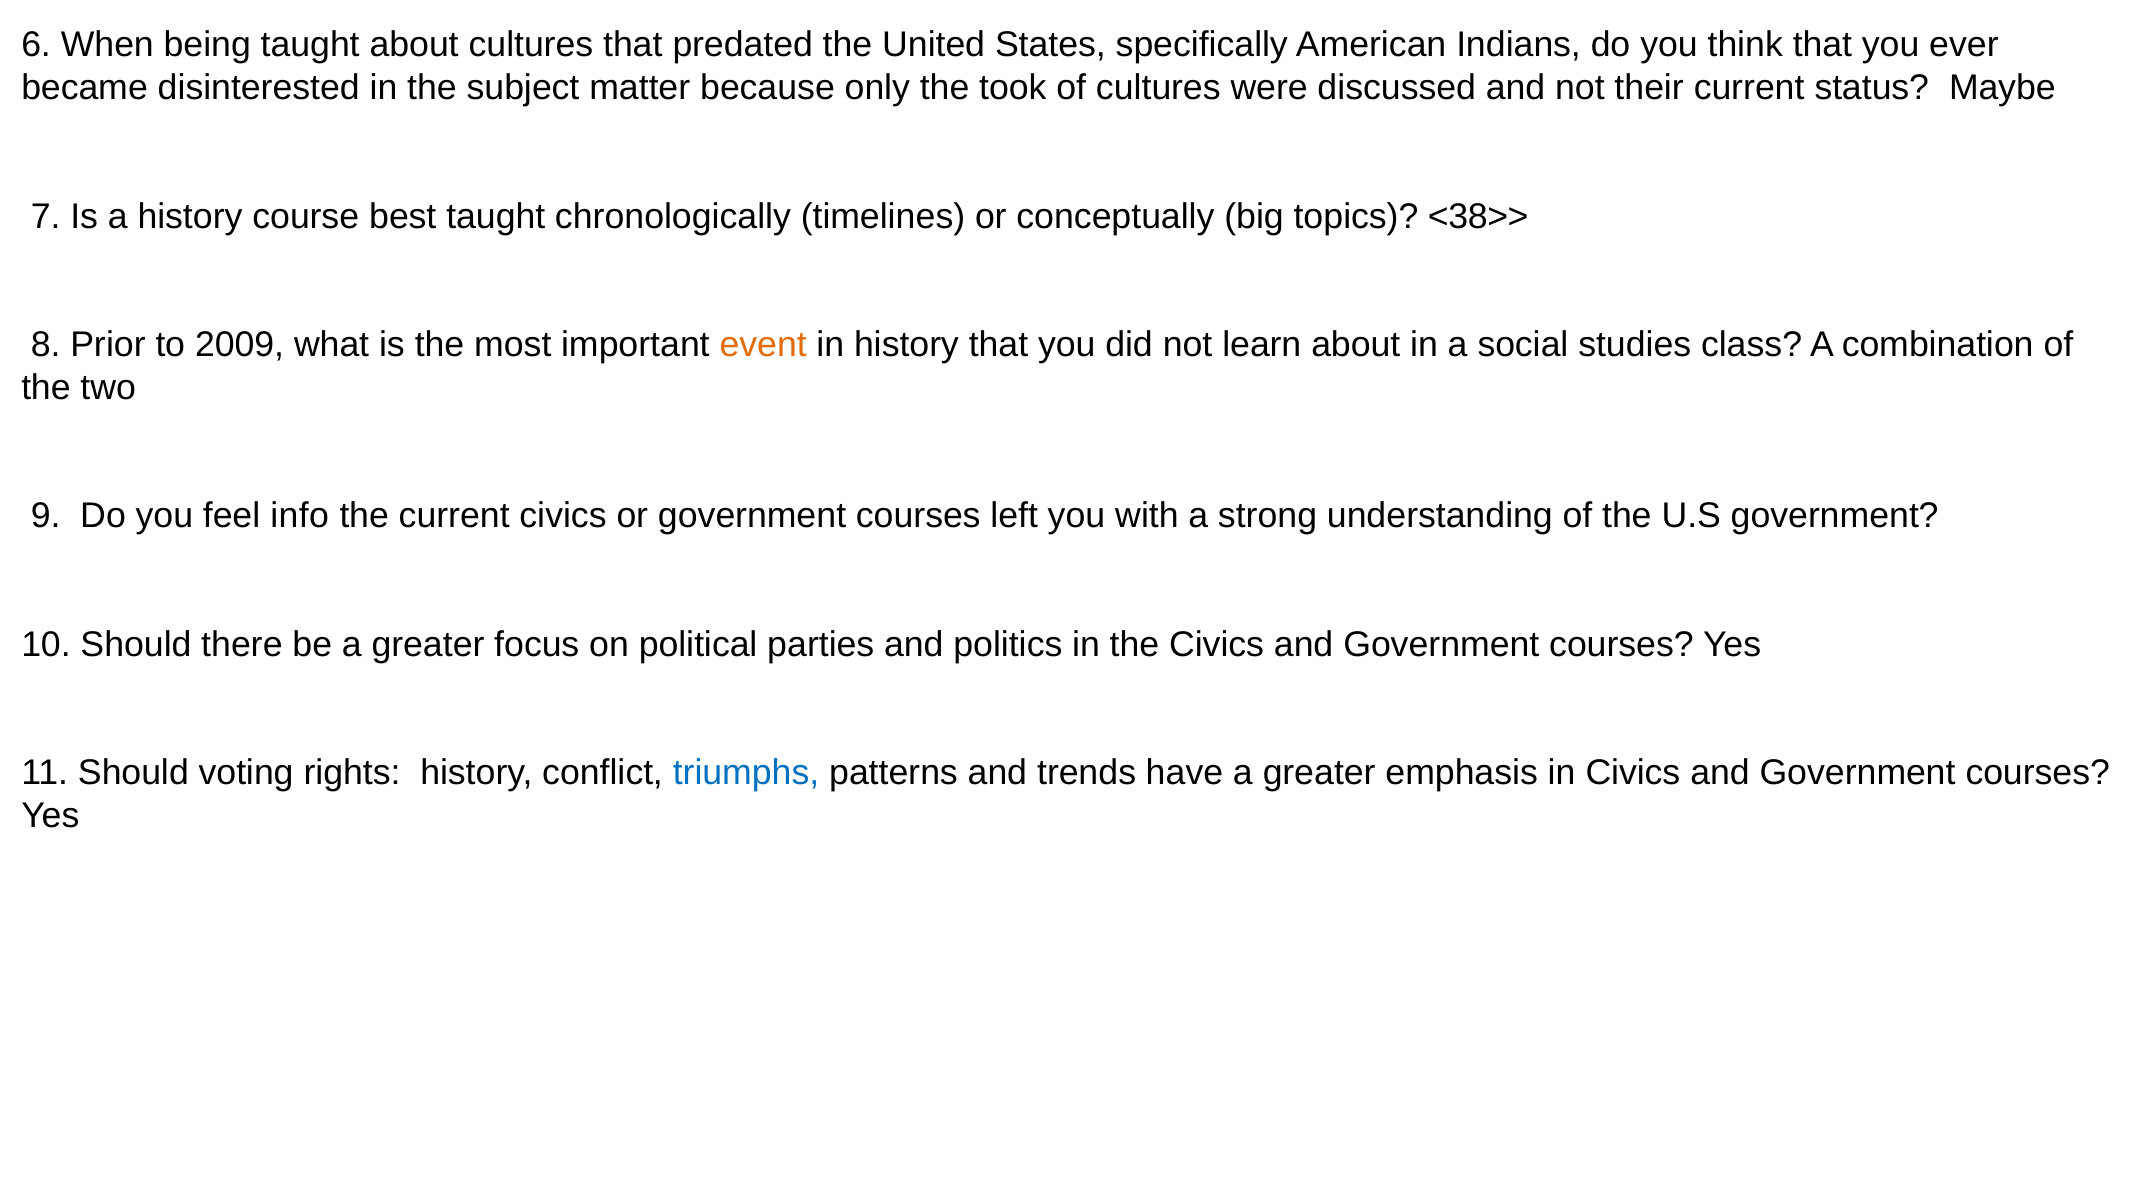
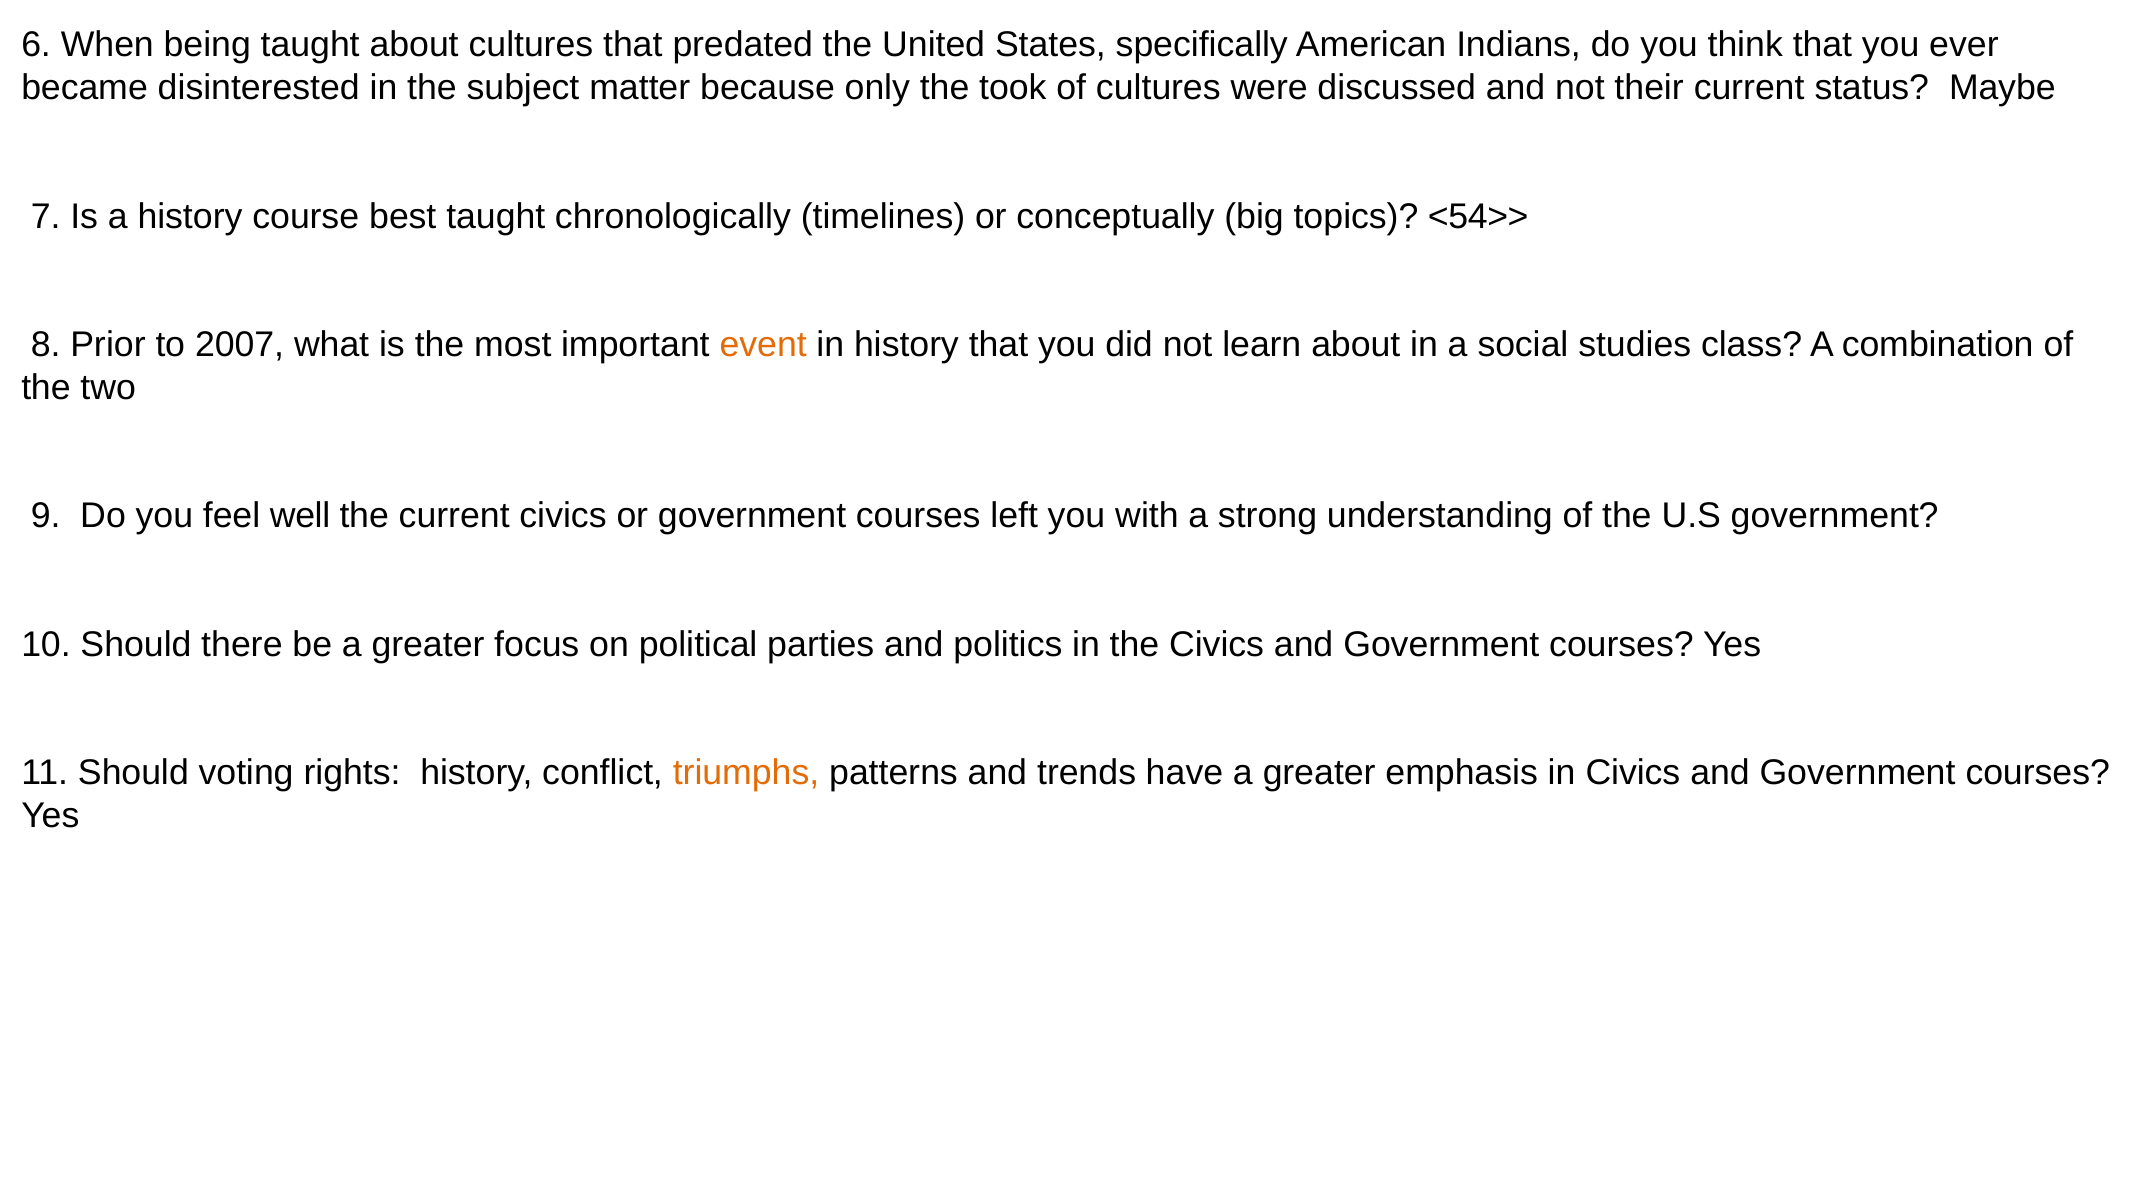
<38>>: <38>> -> <54>>
2009: 2009 -> 2007
info: info -> well
triumphs colour: blue -> orange
